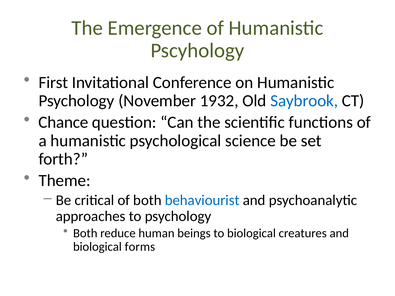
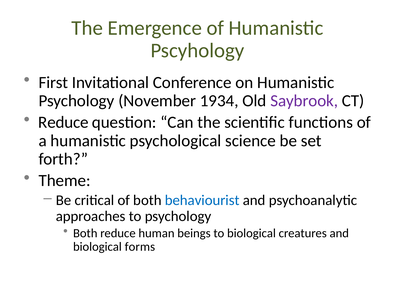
1932: 1932 -> 1934
Saybrook colour: blue -> purple
Chance at (63, 122): Chance -> Reduce
